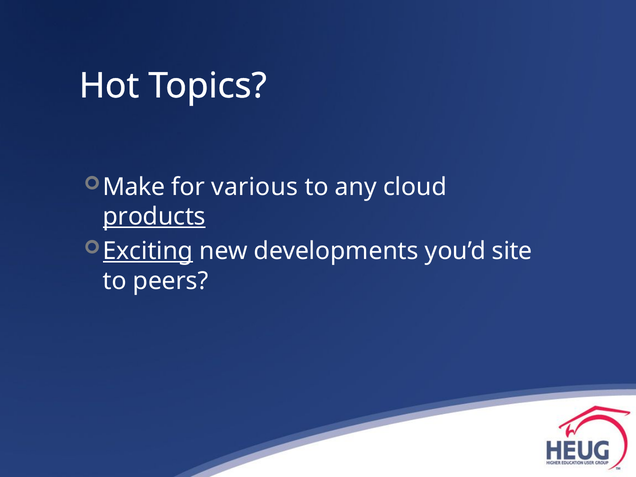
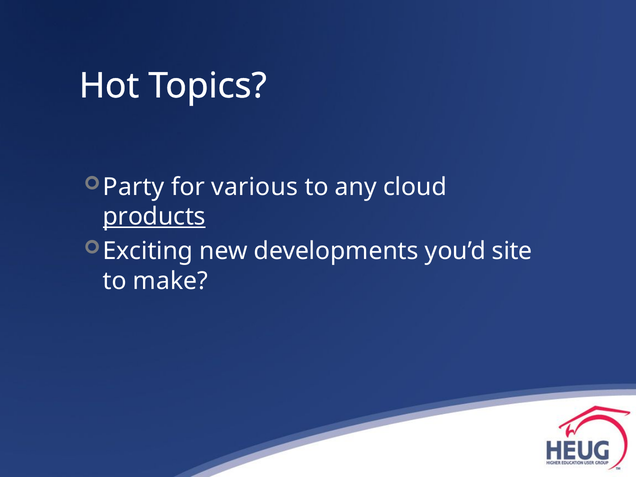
Make: Make -> Party
Exciting underline: present -> none
peers: peers -> make
